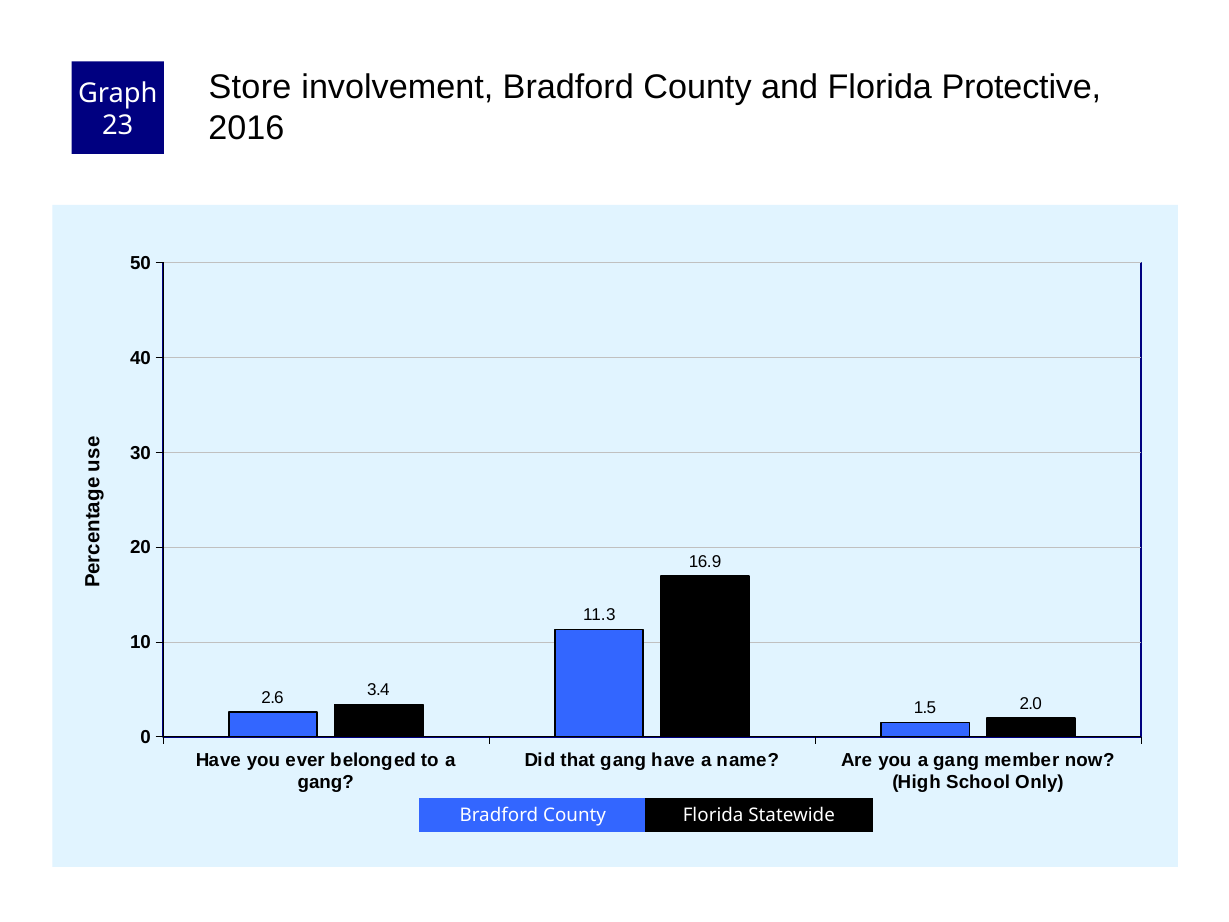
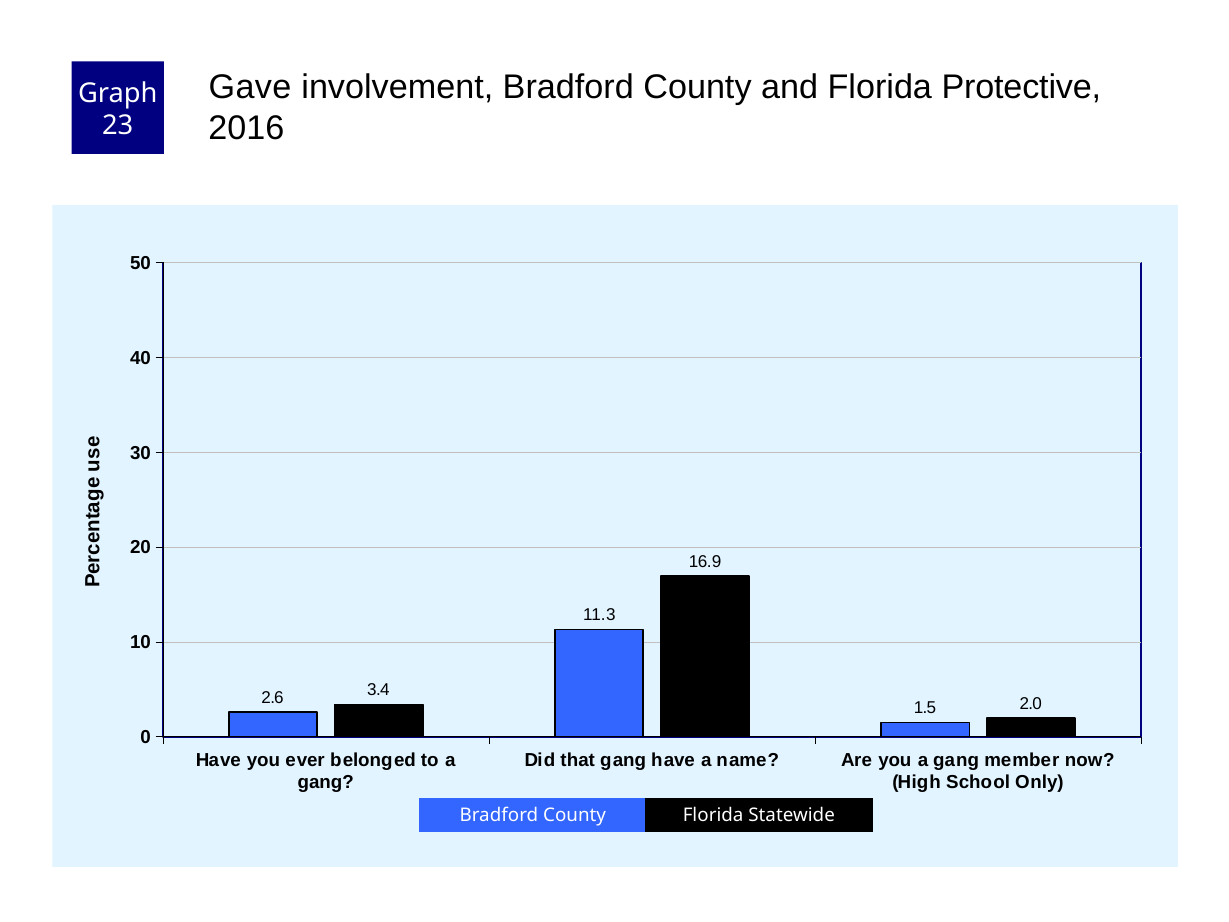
Store: Store -> Gave
